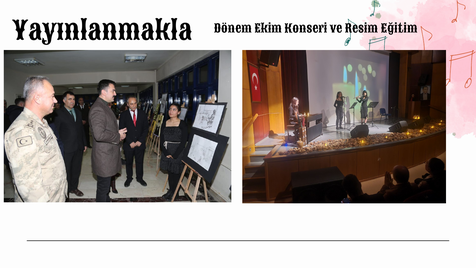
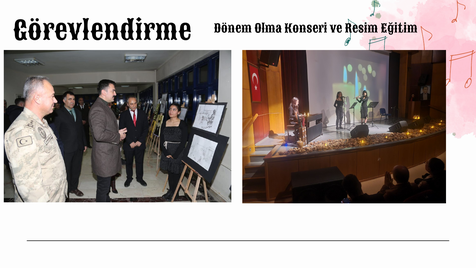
Yayınlanmakla: Yayınlanmakla -> Görevlendirme
Ekim: Ekim -> Olma
